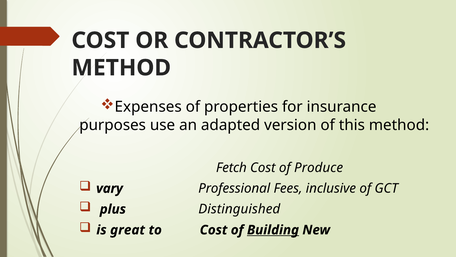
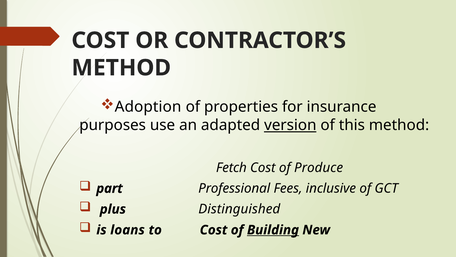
Expenses: Expenses -> Adoption
version underline: none -> present
vary: vary -> part
great: great -> loans
